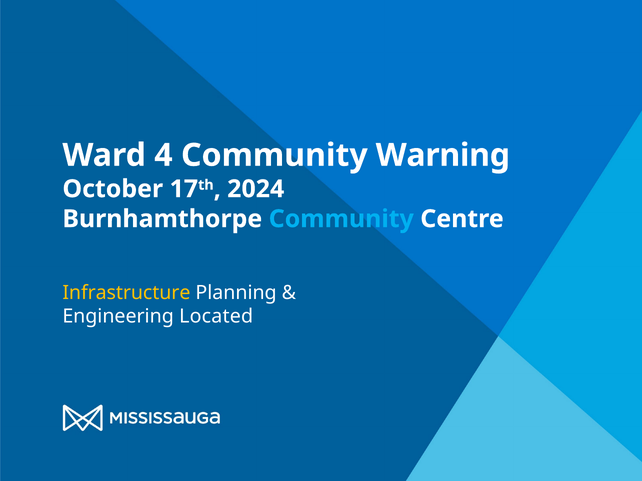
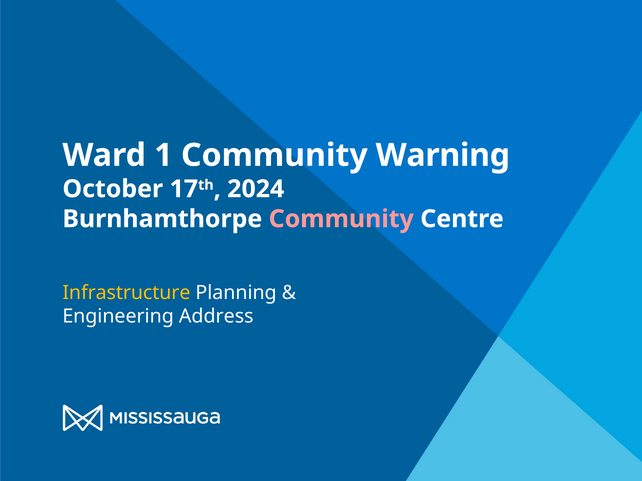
4: 4 -> 1
Community at (341, 219) colour: light blue -> pink
Located: Located -> Address
